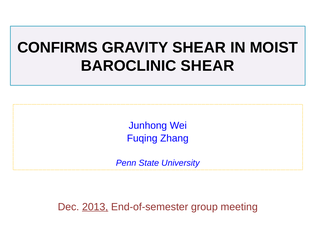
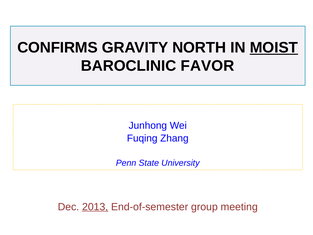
GRAVITY SHEAR: SHEAR -> NORTH
MOIST underline: none -> present
BAROCLINIC SHEAR: SHEAR -> FAVOR
